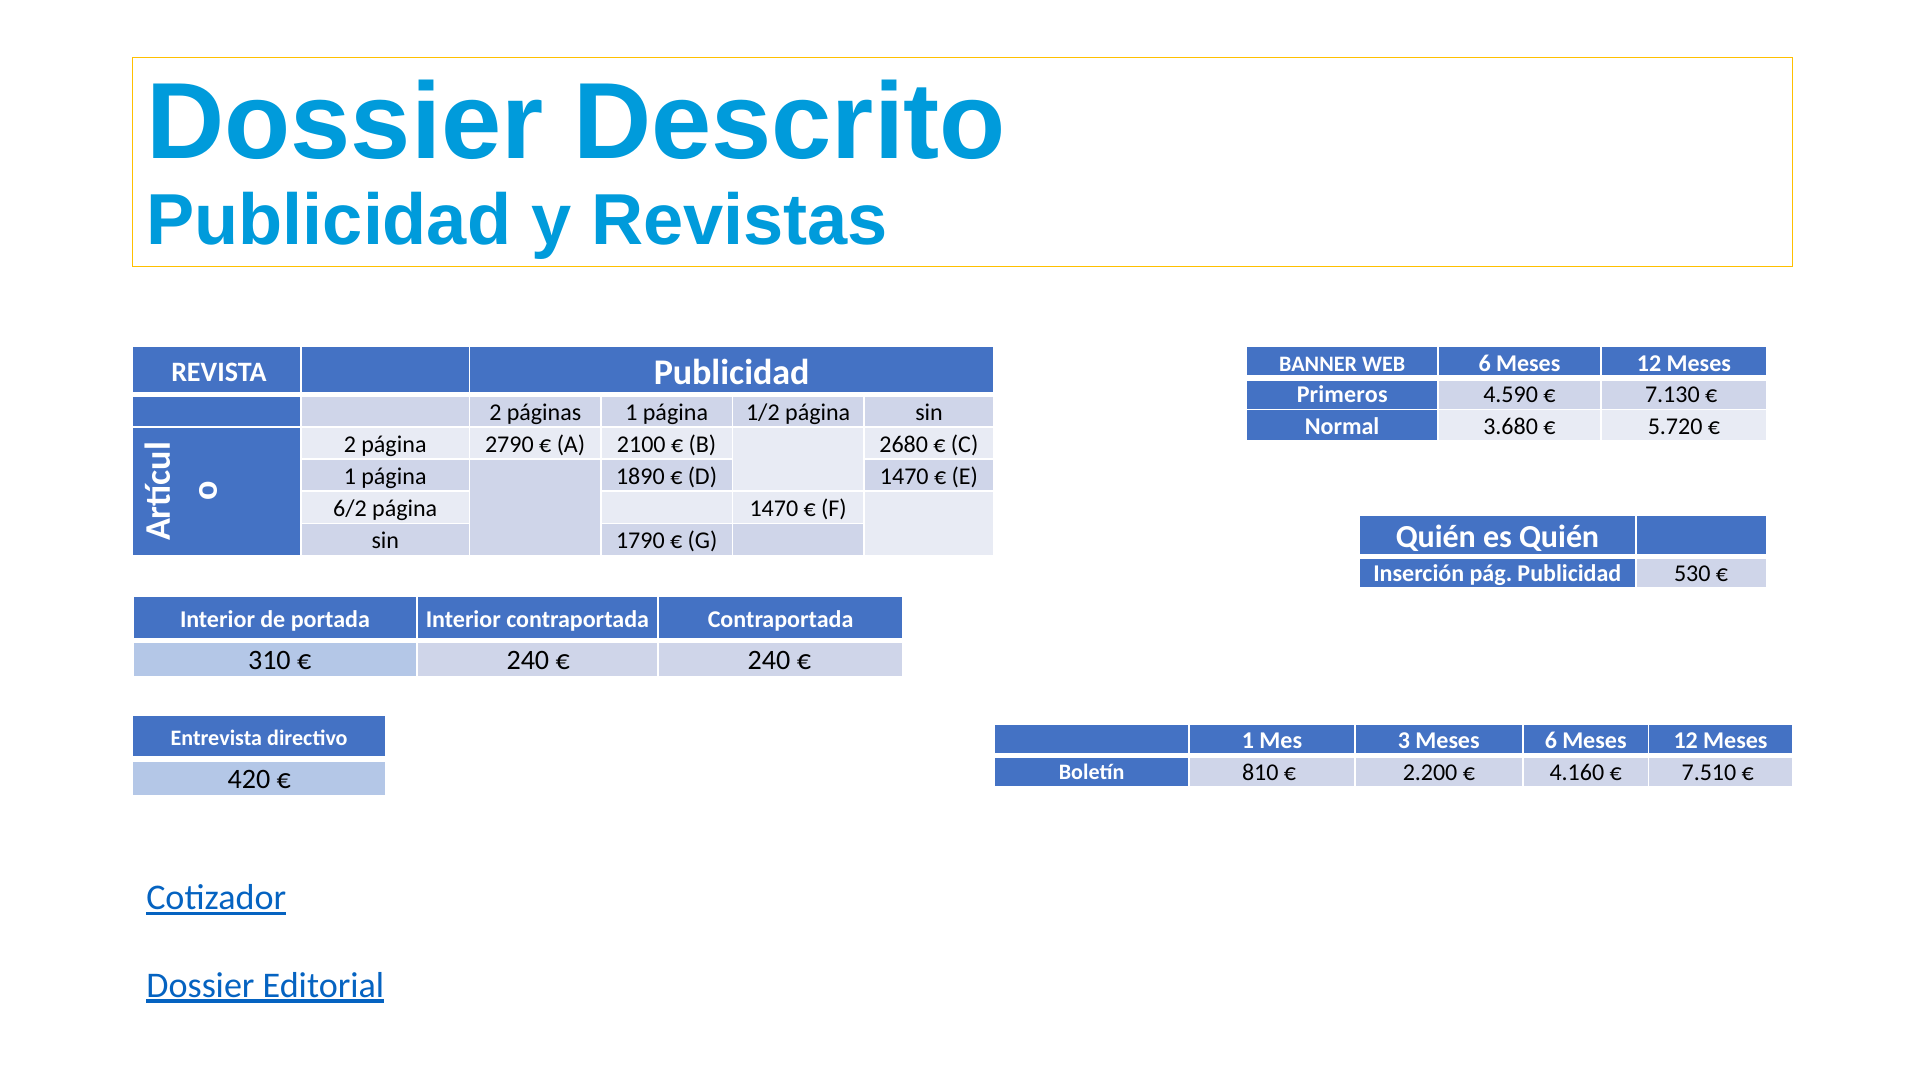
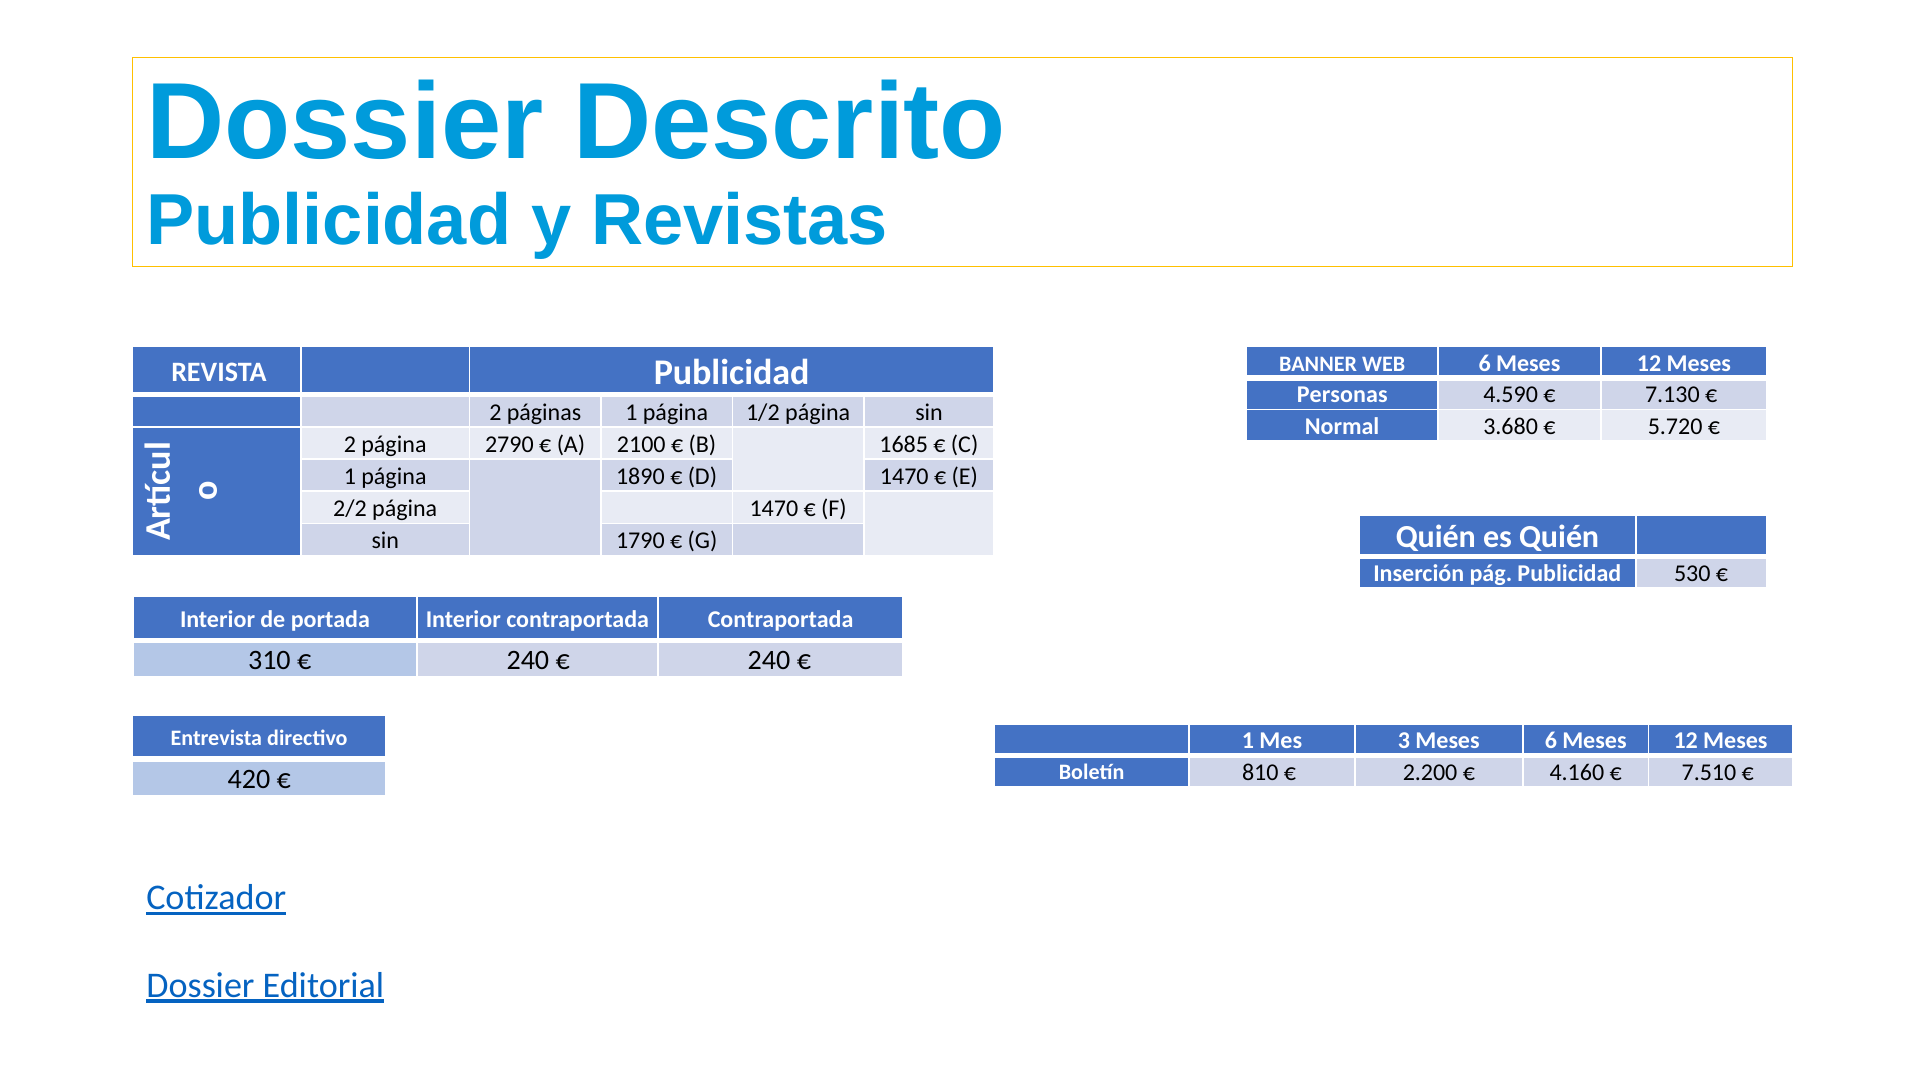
Primeros: Primeros -> Personas
2680: 2680 -> 1685
6/2: 6/2 -> 2/2
